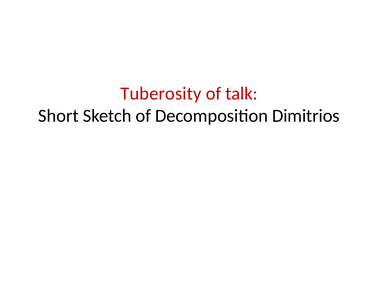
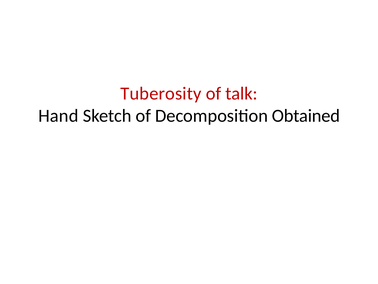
Short: Short -> Hand
Dimitrios: Dimitrios -> Obtained
